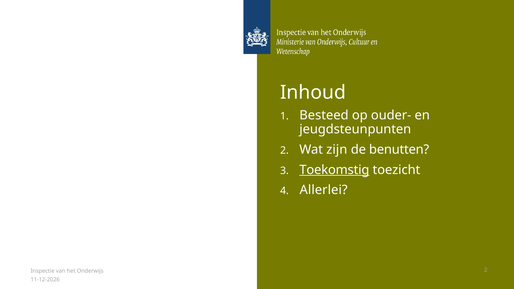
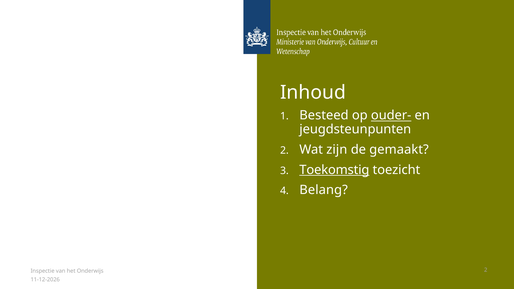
ouder- underline: none -> present
benutten: benutten -> gemaakt
Allerlei: Allerlei -> Belang
